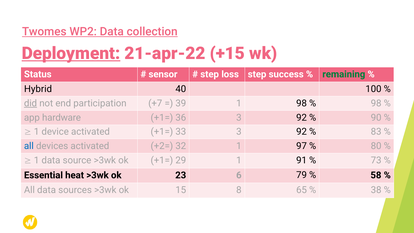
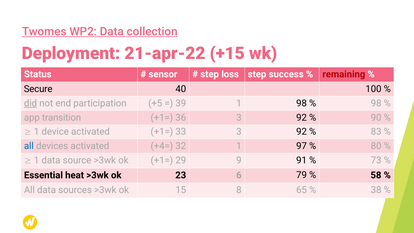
Deployment underline: present -> none
remaining colour: green -> red
Hybrid: Hybrid -> Secure
+7: +7 -> +5
hardware: hardware -> transition
+2=: +2= -> +4=
29 1: 1 -> 9
